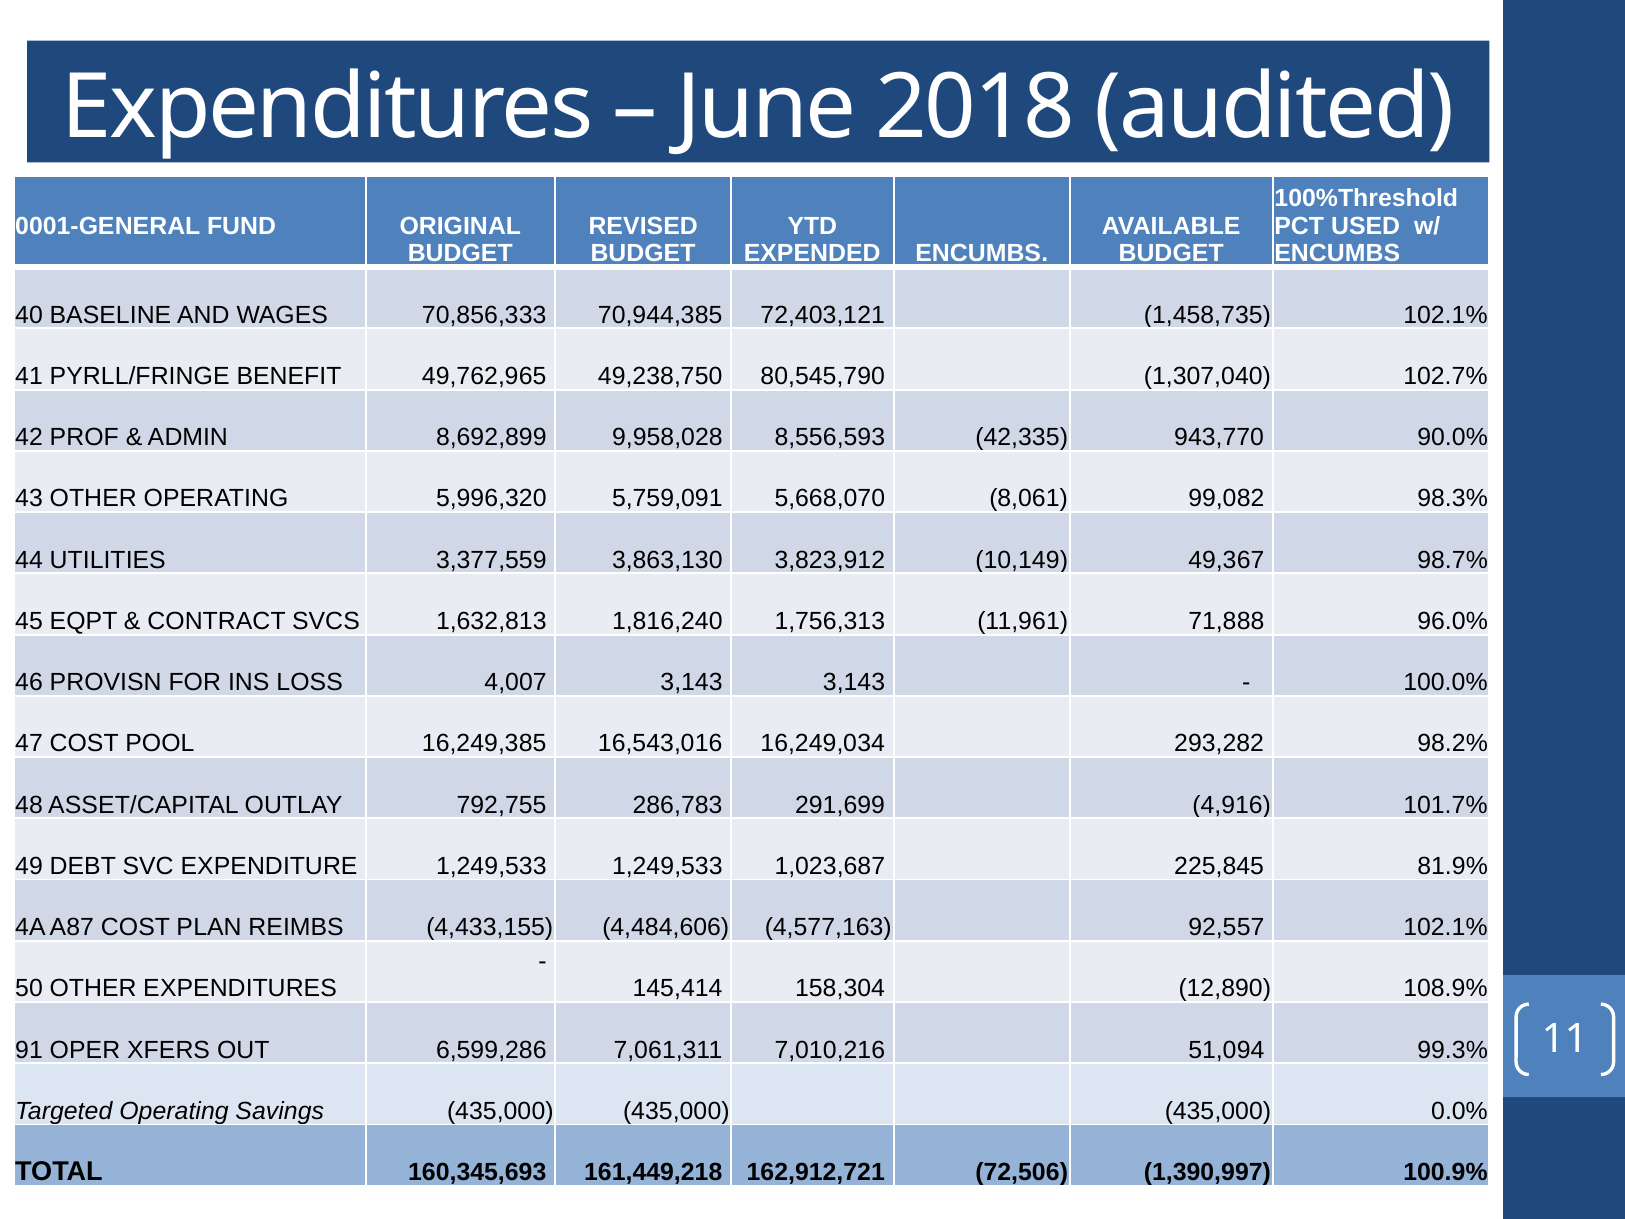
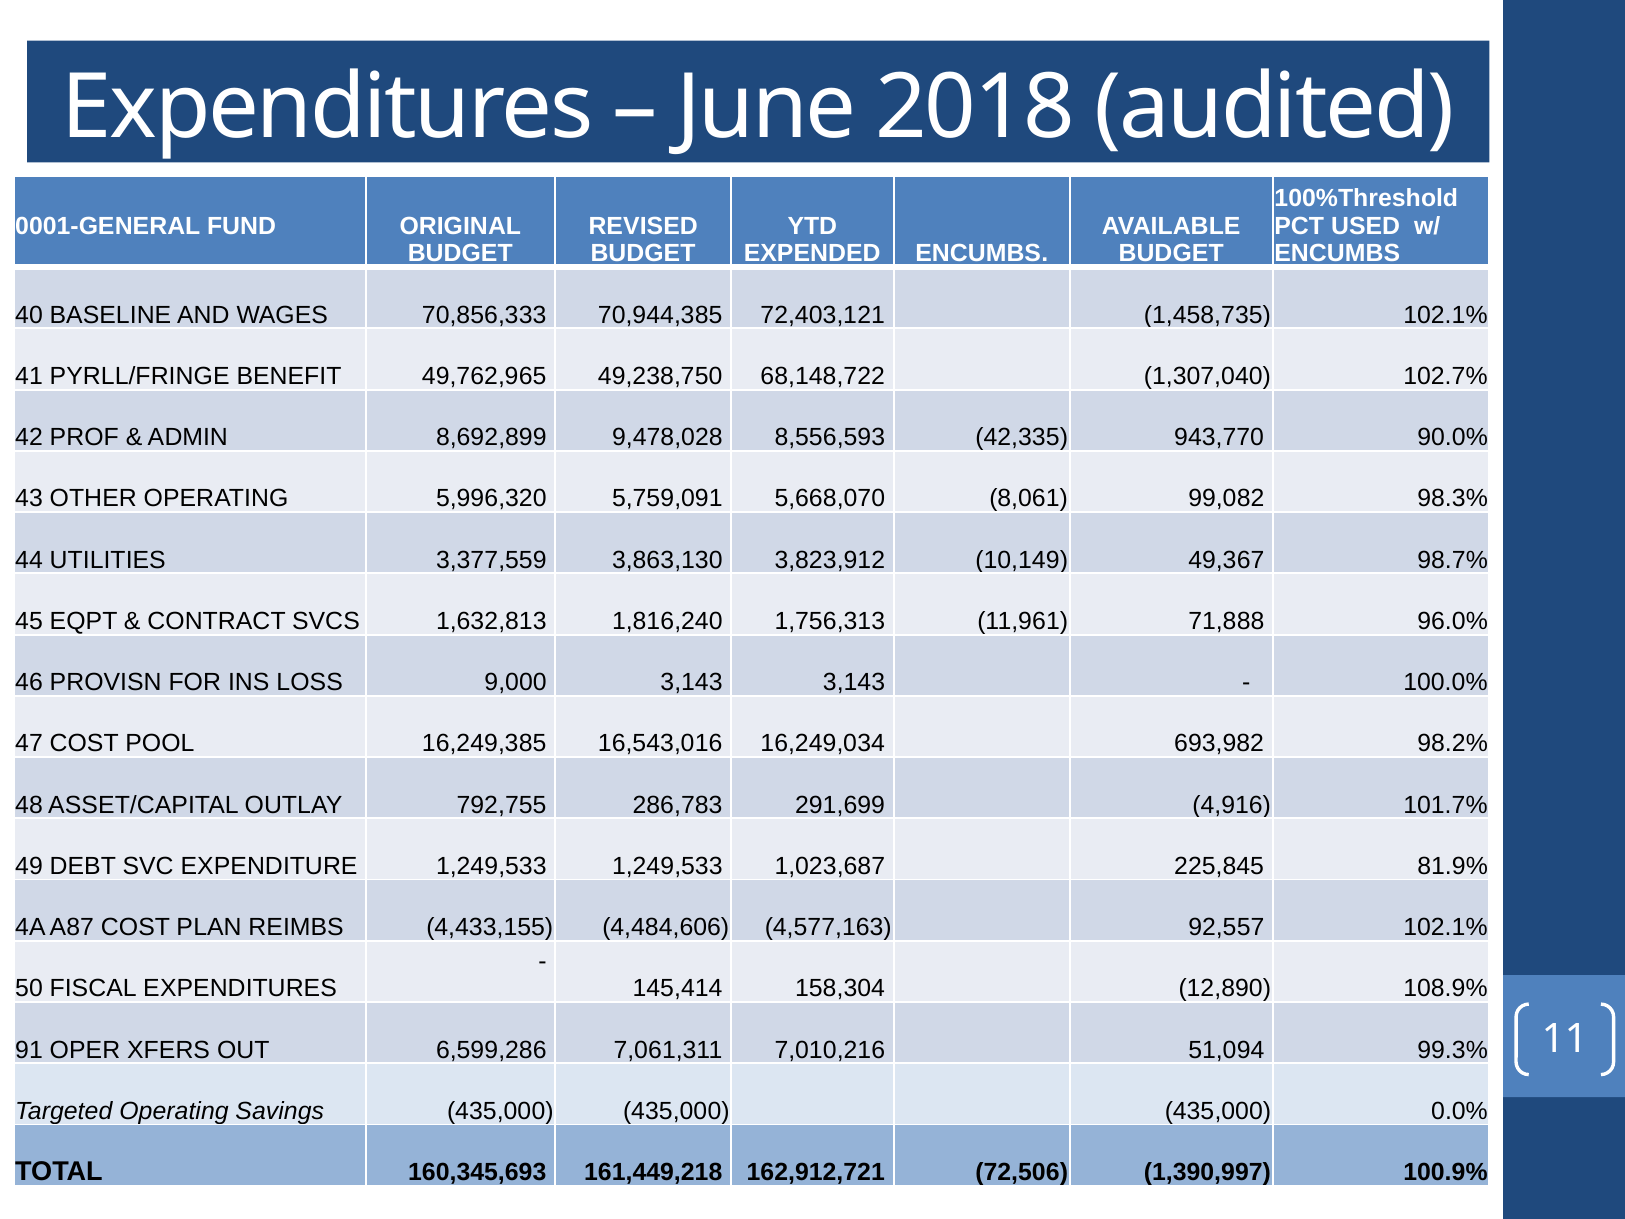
80,545,790: 80,545,790 -> 68,148,722
9,958,028: 9,958,028 -> 9,478,028
4,007: 4,007 -> 9,000
293,282: 293,282 -> 693,982
50 OTHER: OTHER -> FISCAL
